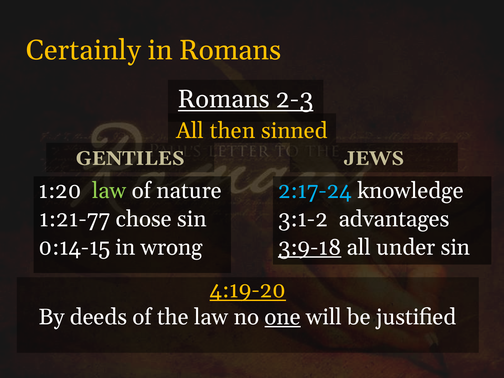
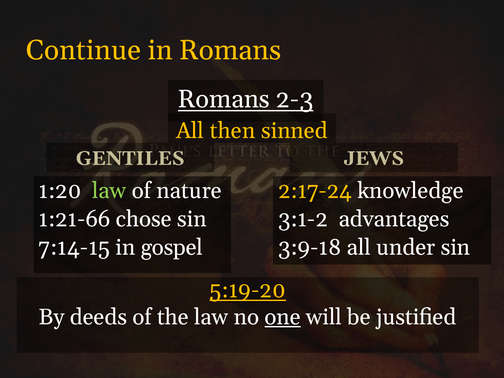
Certainly: Certainly -> Continue
2:17-24 colour: light blue -> yellow
1:21-77: 1:21-77 -> 1:21-66
0:14-15: 0:14-15 -> 7:14-15
wrong: wrong -> gospel
3:9-18 underline: present -> none
4:19-20: 4:19-20 -> 5:19-20
